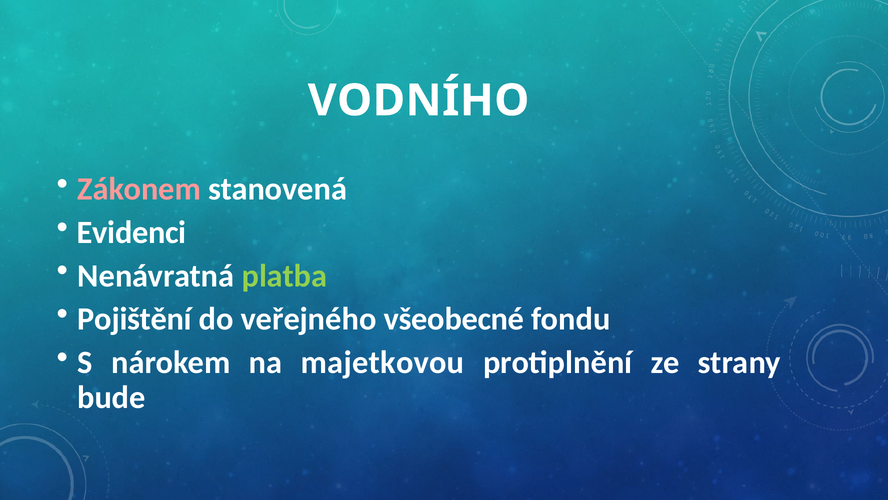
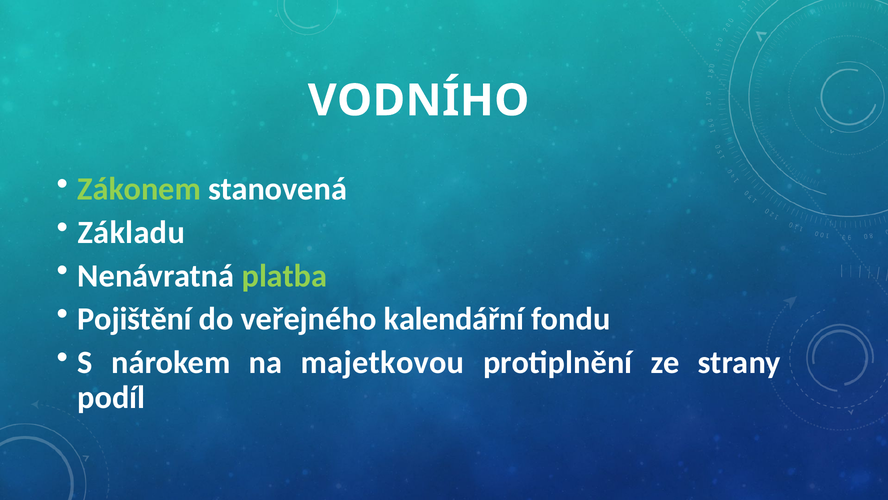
Zákonem colour: pink -> light green
Evidenci: Evidenci -> Základu
všeobecné: všeobecné -> kalendářní
bude: bude -> podíl
